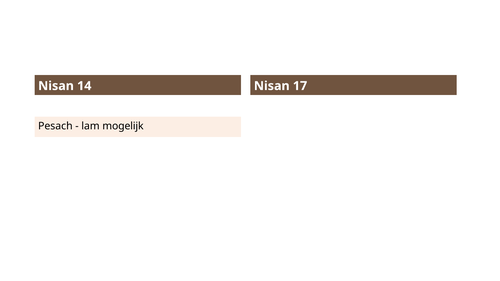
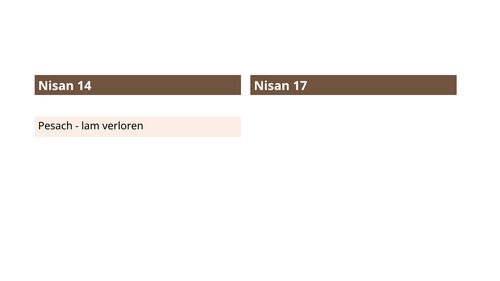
mogelijk: mogelijk -> verloren
